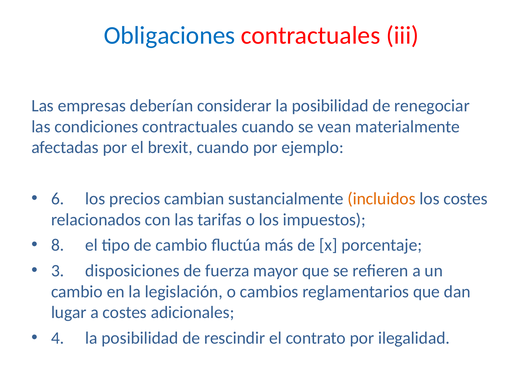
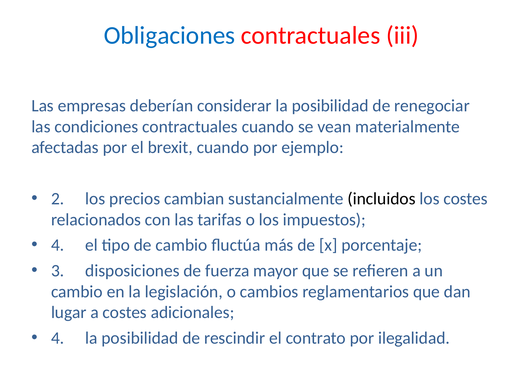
6: 6 -> 2
incluidos colour: orange -> black
8 at (58, 245): 8 -> 4
